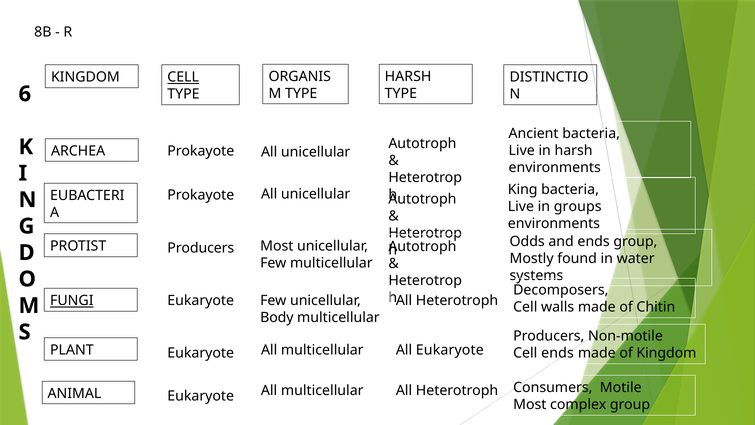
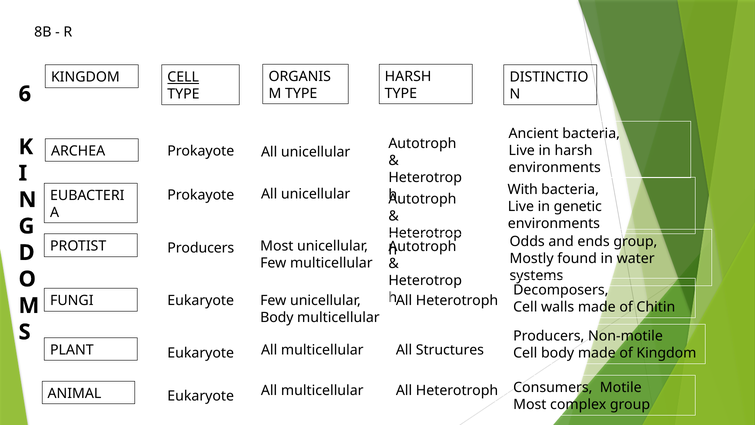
King: King -> With
groups: groups -> genetic
FUNGI underline: present -> none
All Eukaryote: Eukaryote -> Structures
Cell ends: ends -> body
